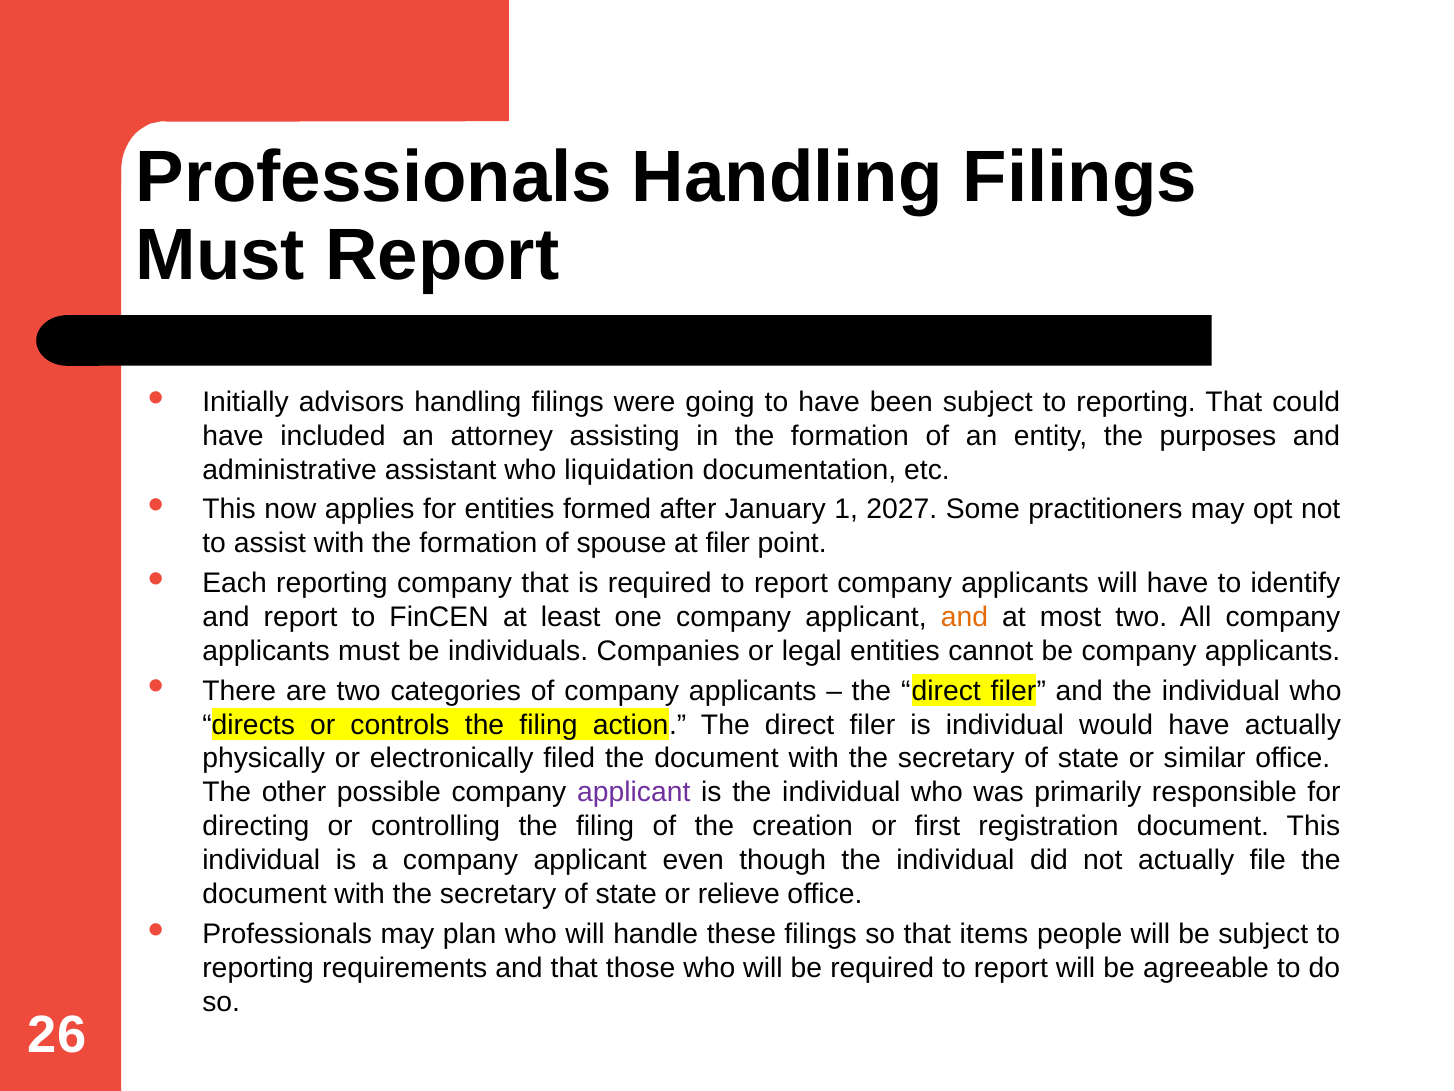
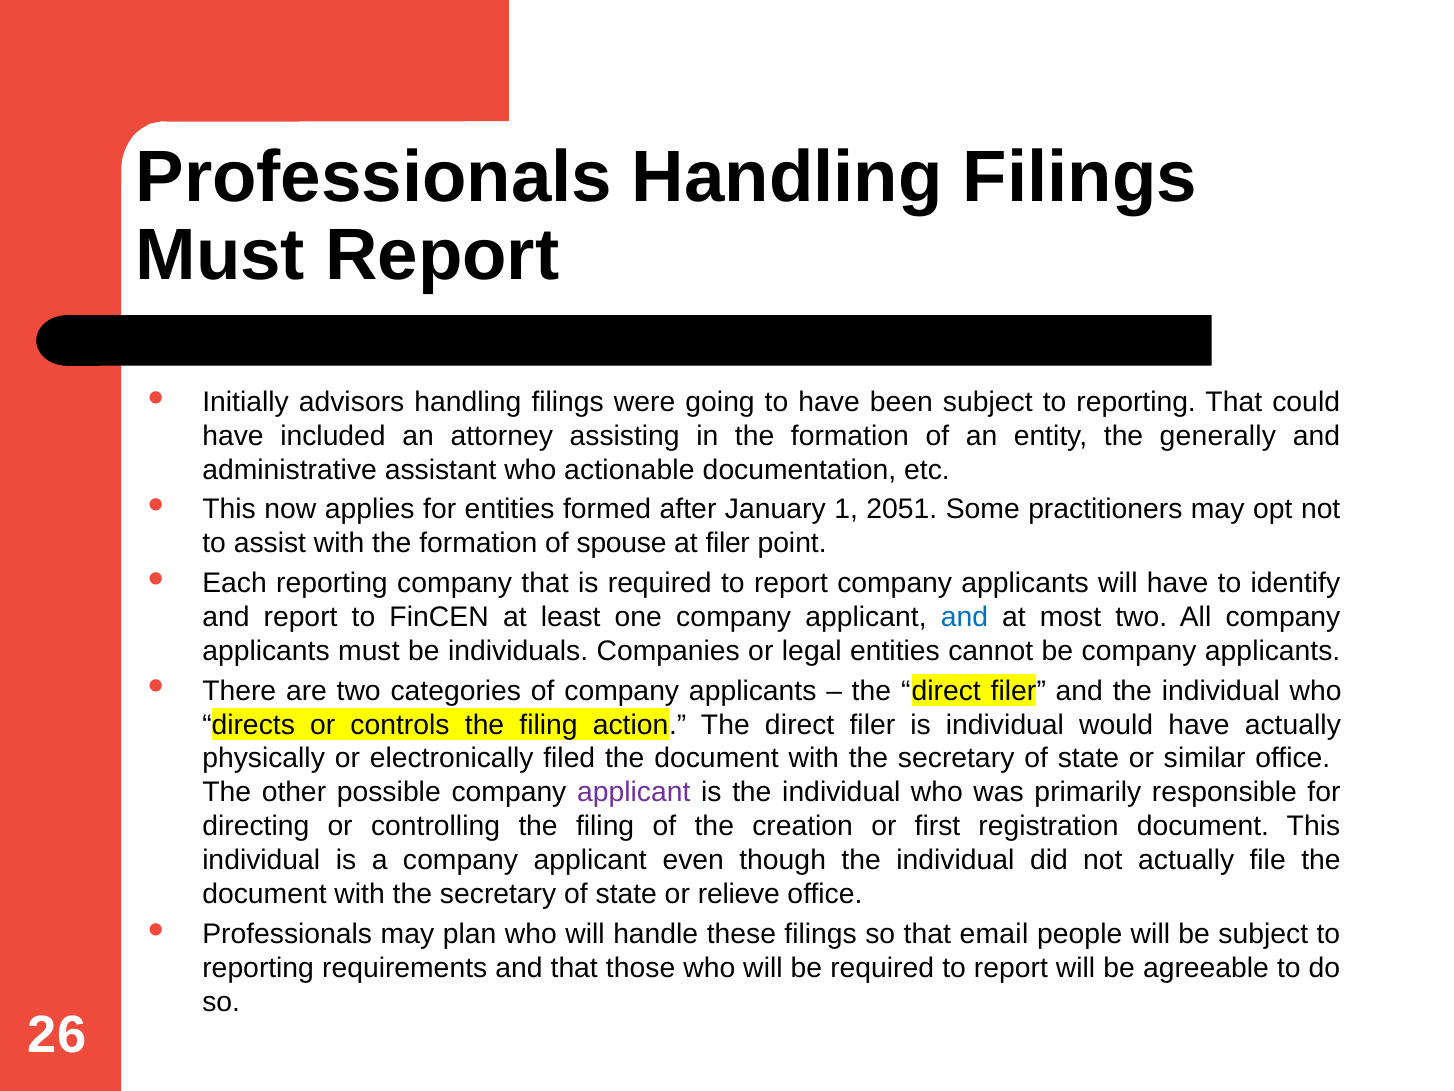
purposes: purposes -> generally
liquidation: liquidation -> actionable
2027: 2027 -> 2051
and at (964, 617) colour: orange -> blue
items: items -> email
